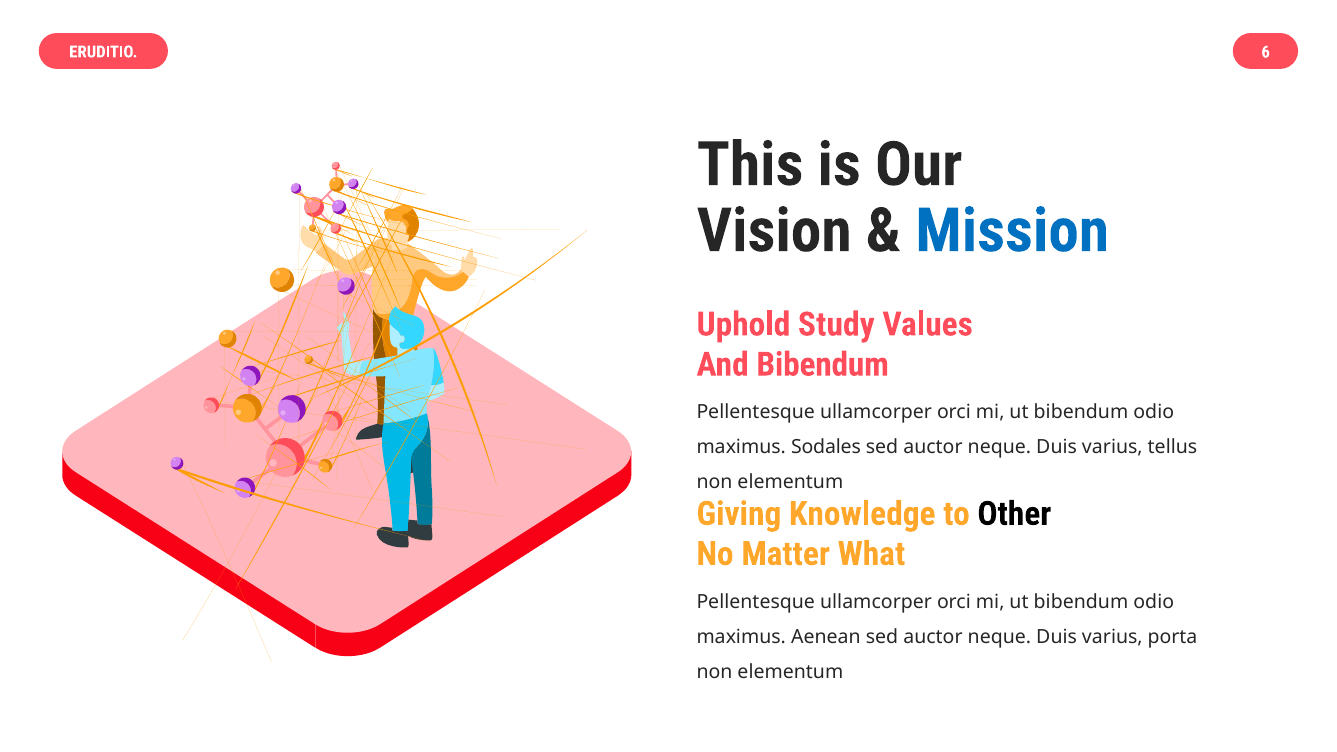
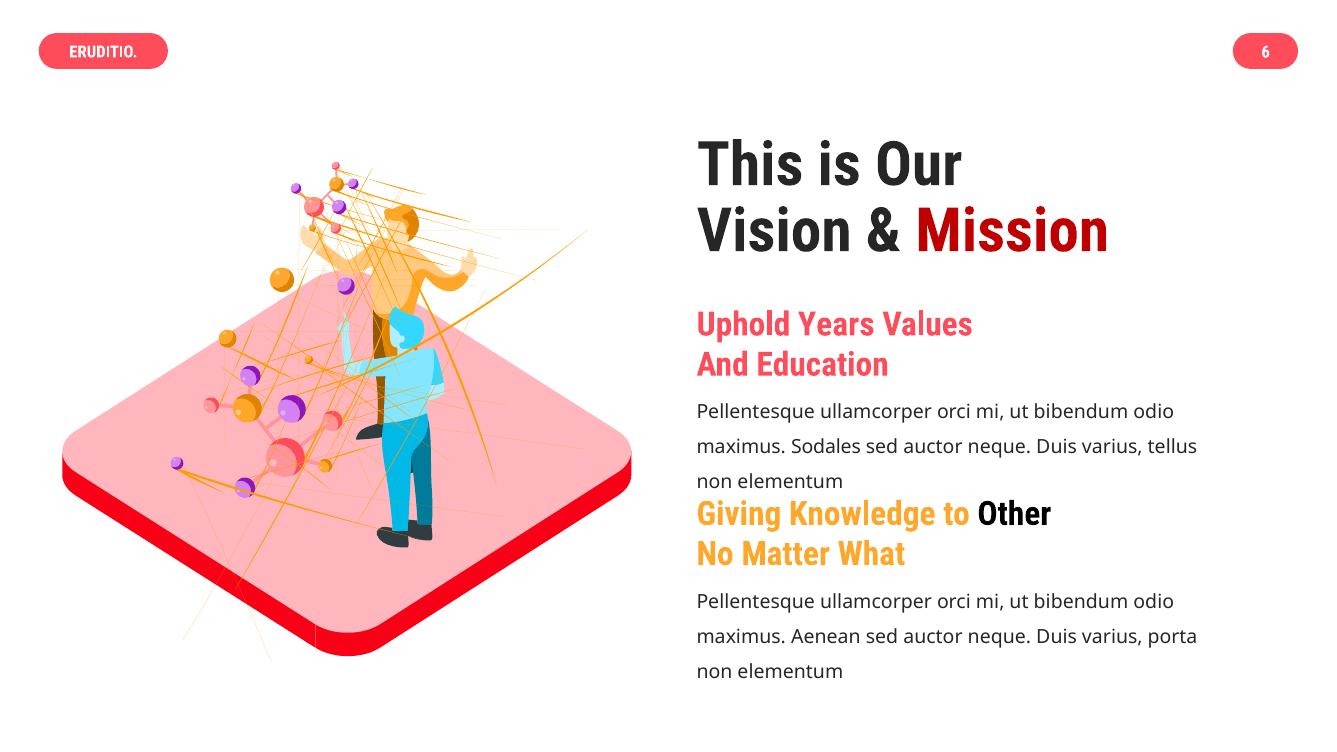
Mission colour: blue -> red
Study: Study -> Years
And Bibendum: Bibendum -> Education
